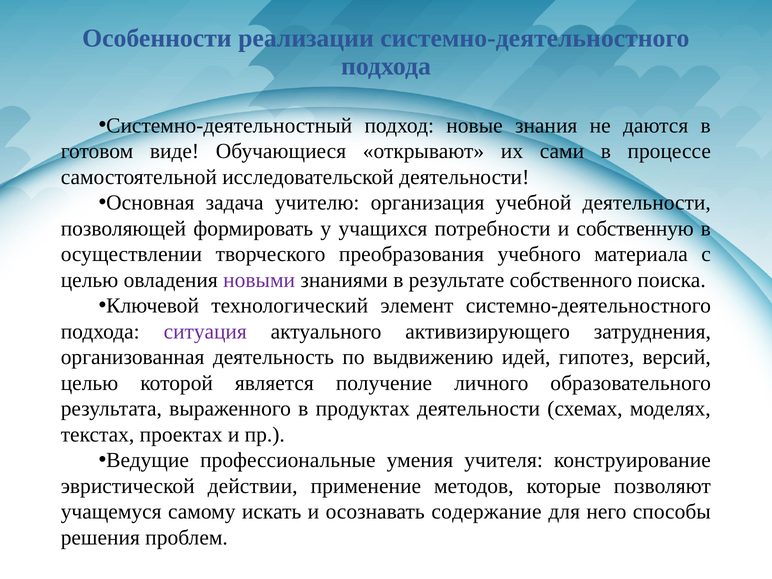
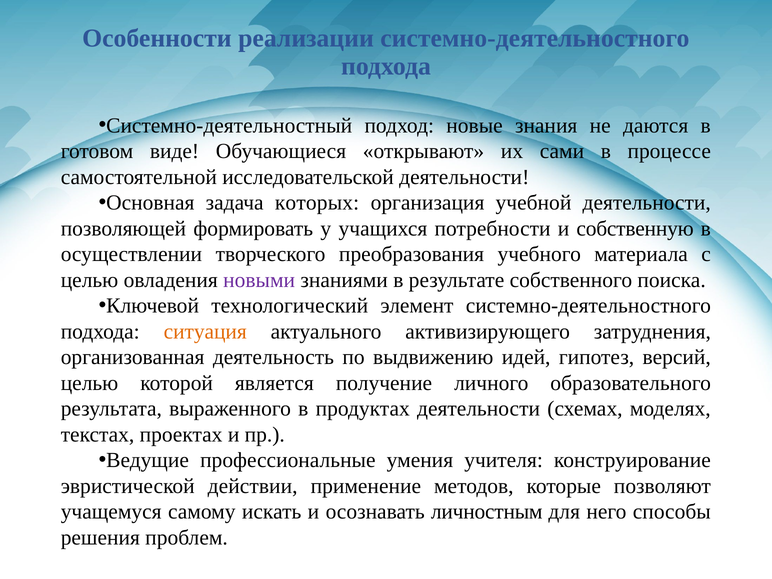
учителю: учителю -> которых
ситуация colour: purple -> orange
содержание: содержание -> личностным
